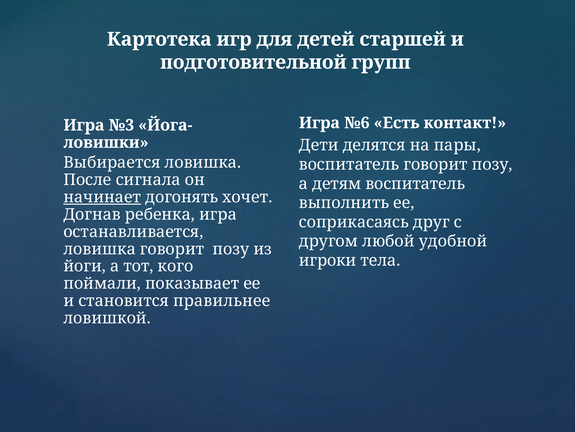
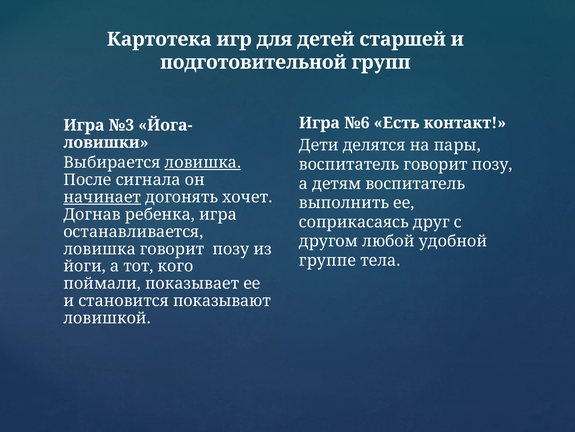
ловишка at (203, 162) underline: none -> present
игроки: игроки -> группе
правильнее: правильнее -> показывают
